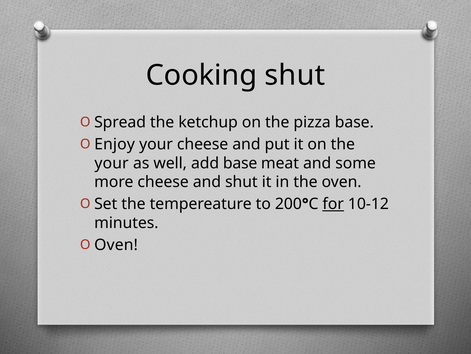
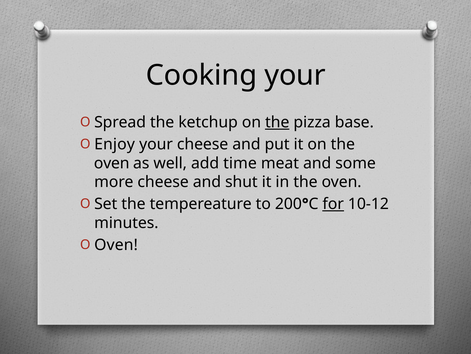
Cooking shut: shut -> your
the at (277, 122) underline: none -> present
your at (112, 163): your -> oven
add base: base -> time
